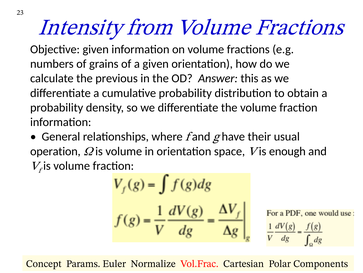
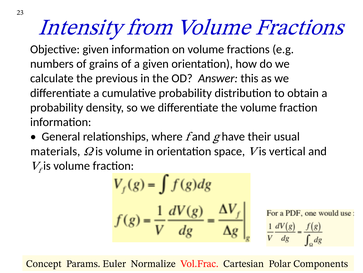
operation: operation -> materials
enough: enough -> vertical
